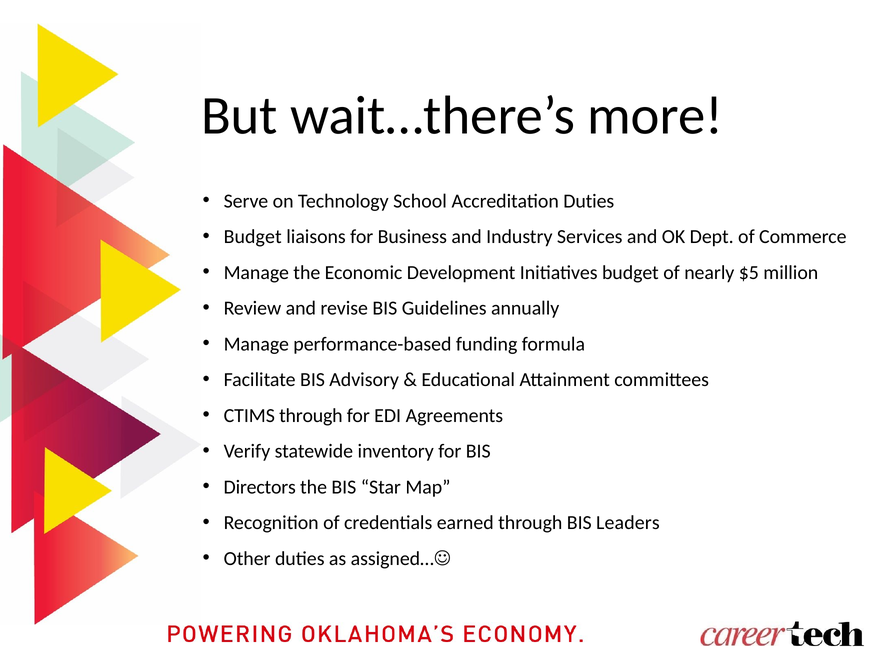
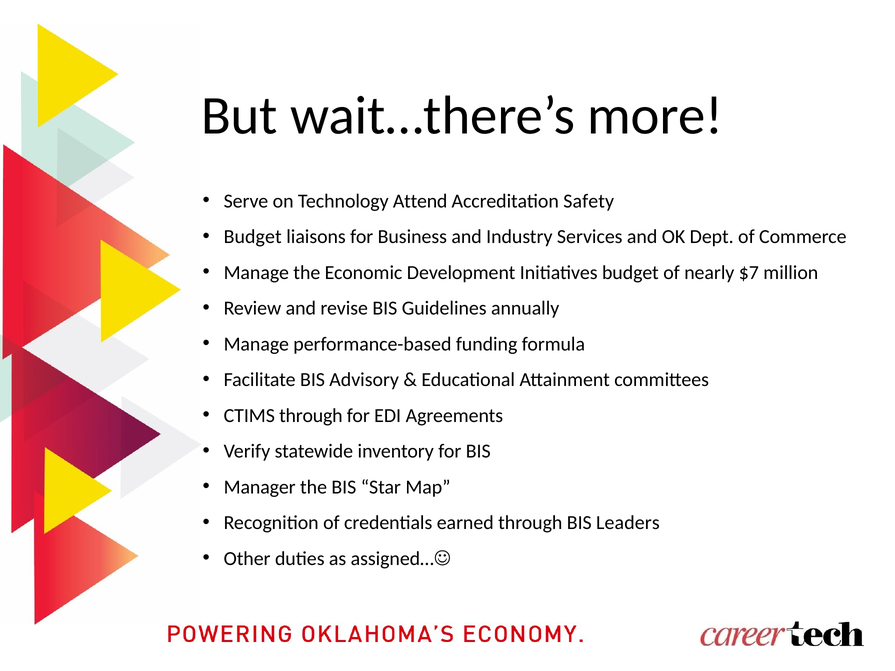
School: School -> Attend
Accreditation Duties: Duties -> Safety
$5: $5 -> $7
Directors: Directors -> Manager
